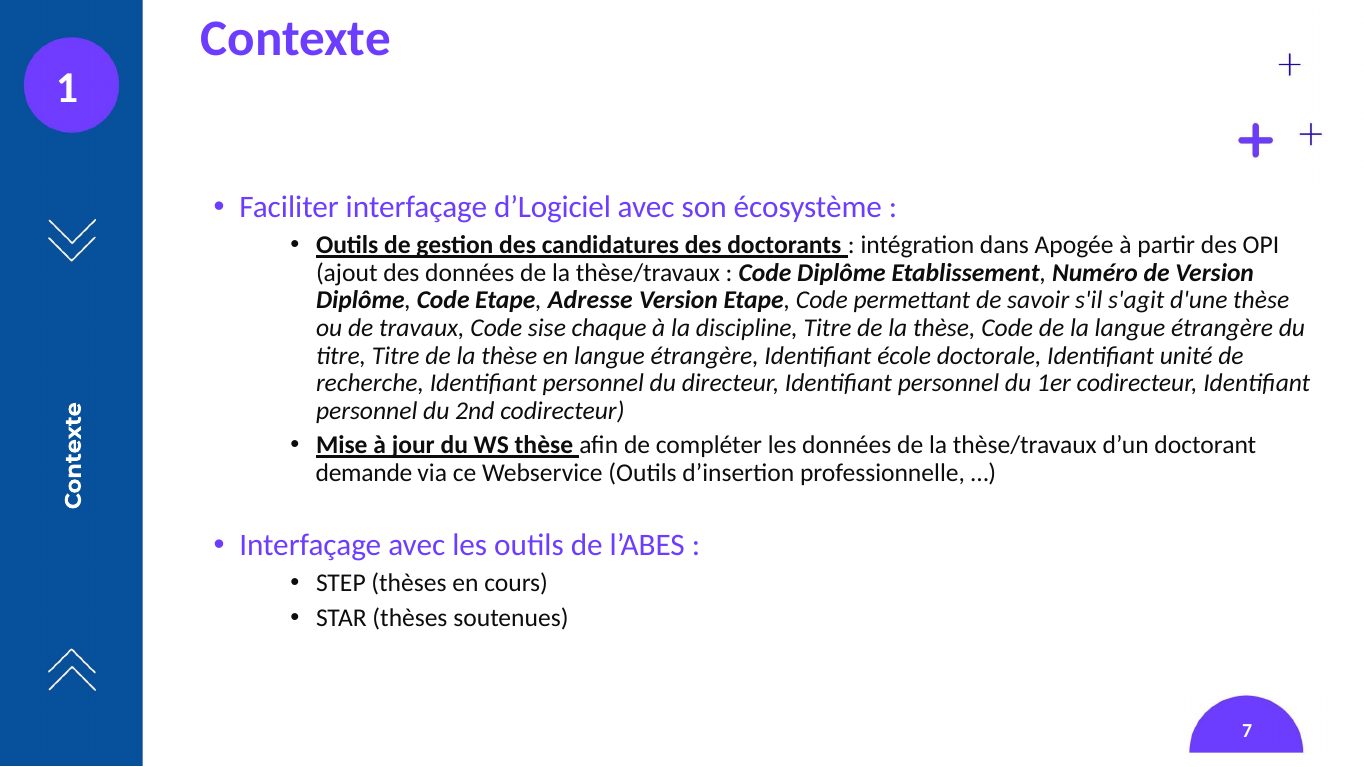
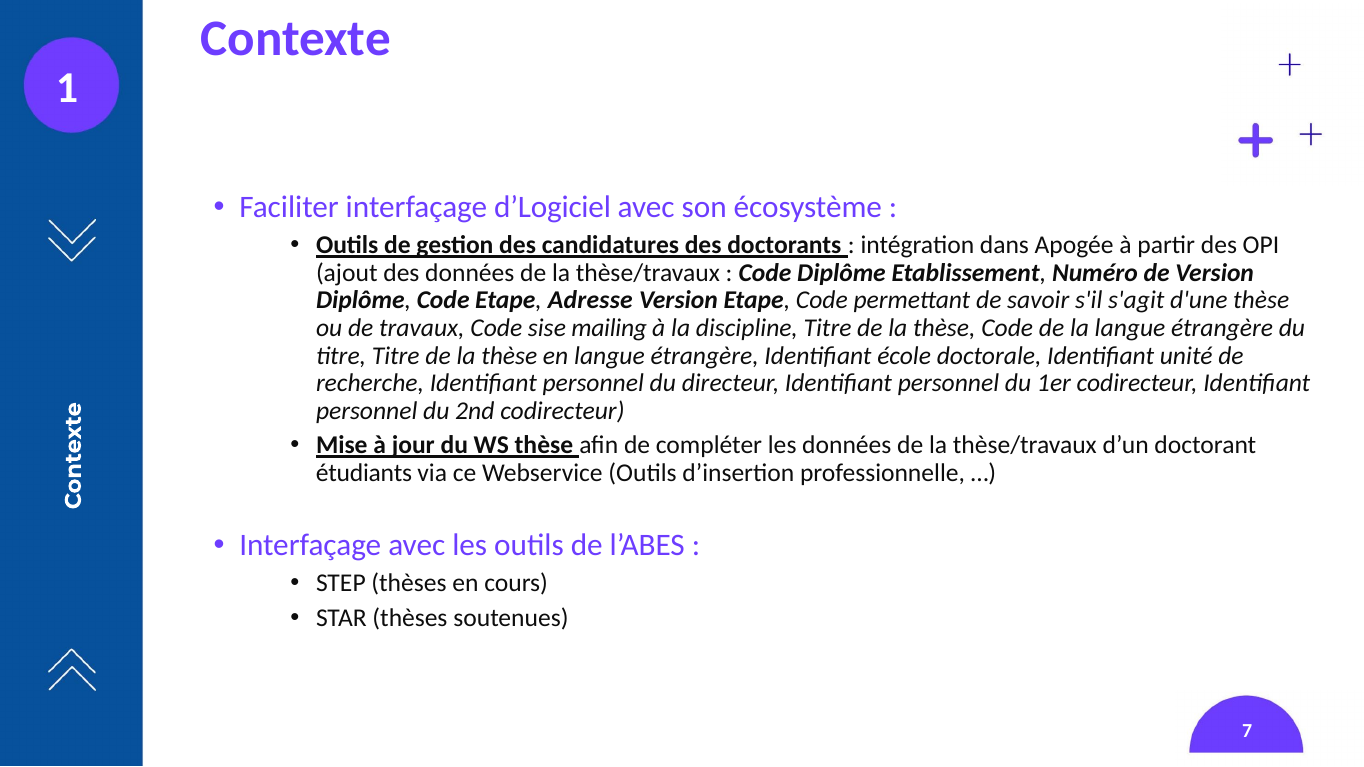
chaque: chaque -> mailing
demande: demande -> étudiants
